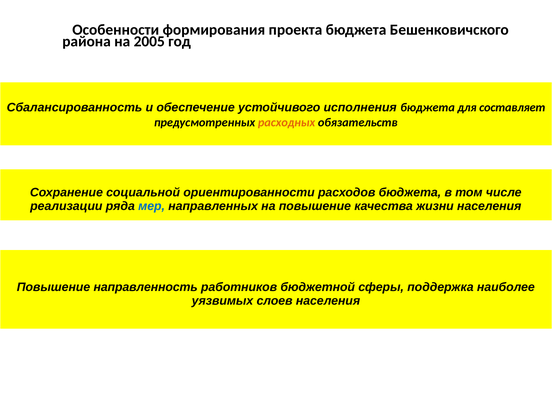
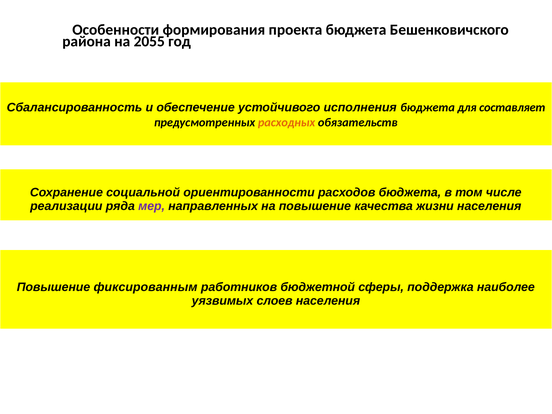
2005: 2005 -> 2055
мер colour: blue -> purple
направленность: направленность -> фиксированным
